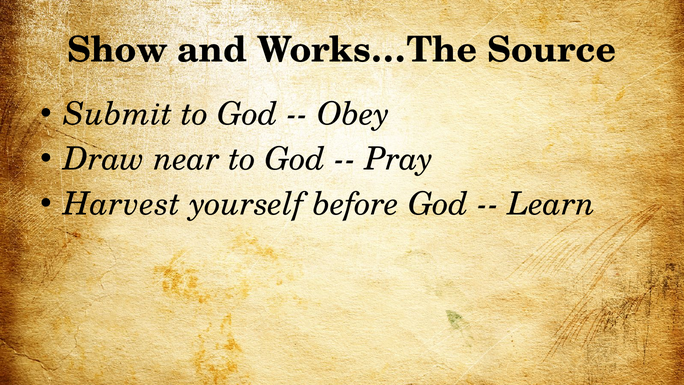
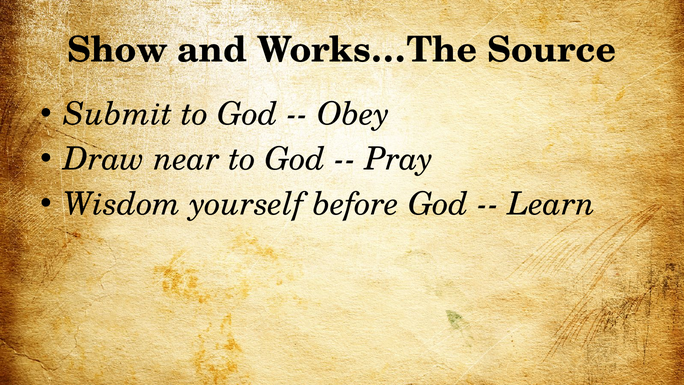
Harvest: Harvest -> Wisdom
